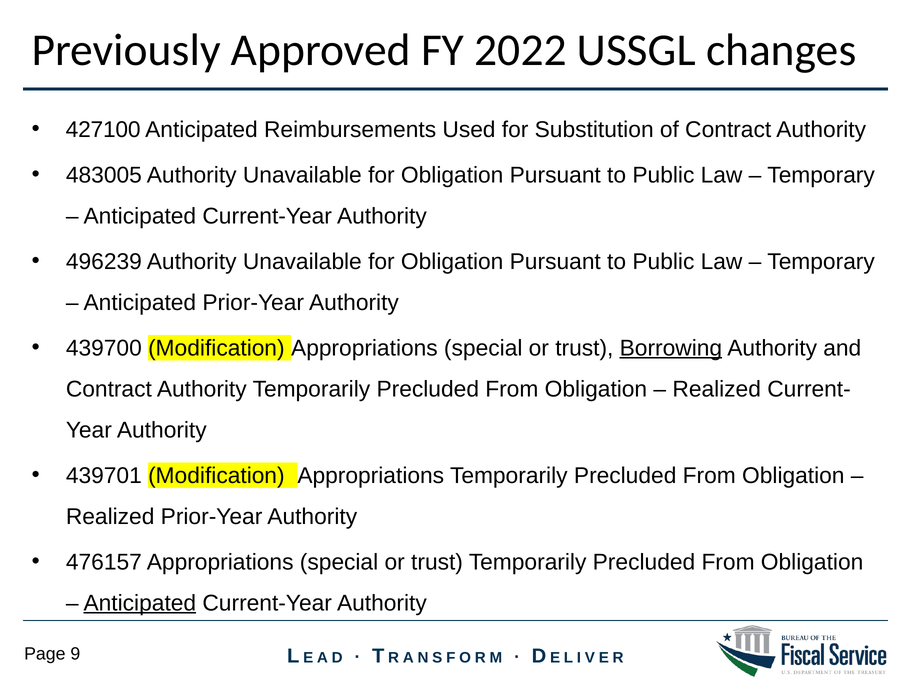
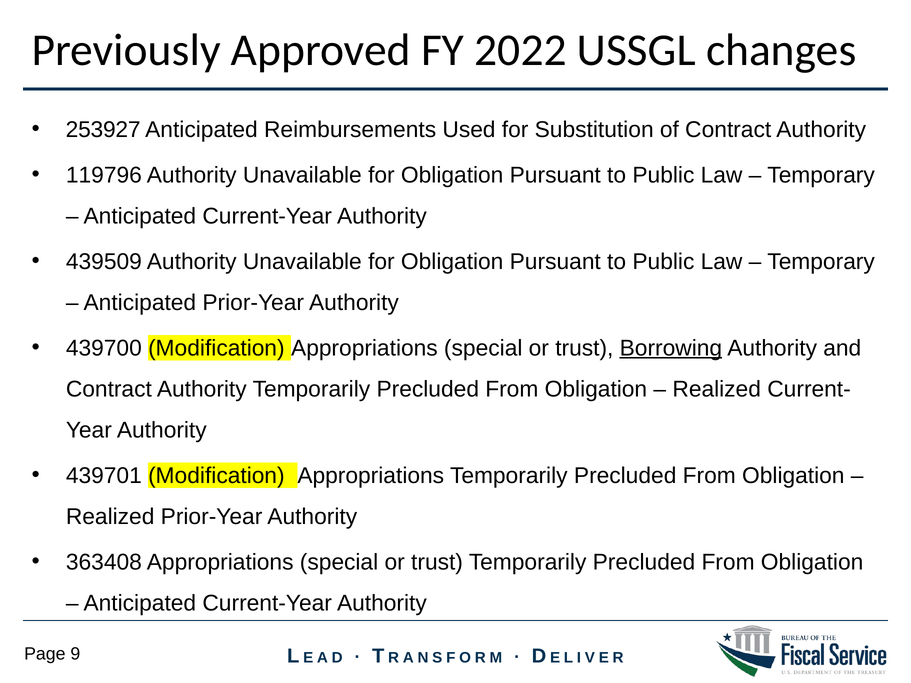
427100: 427100 -> 253927
483005: 483005 -> 119796
496239: 496239 -> 439509
476157: 476157 -> 363408
Anticipated at (140, 603) underline: present -> none
